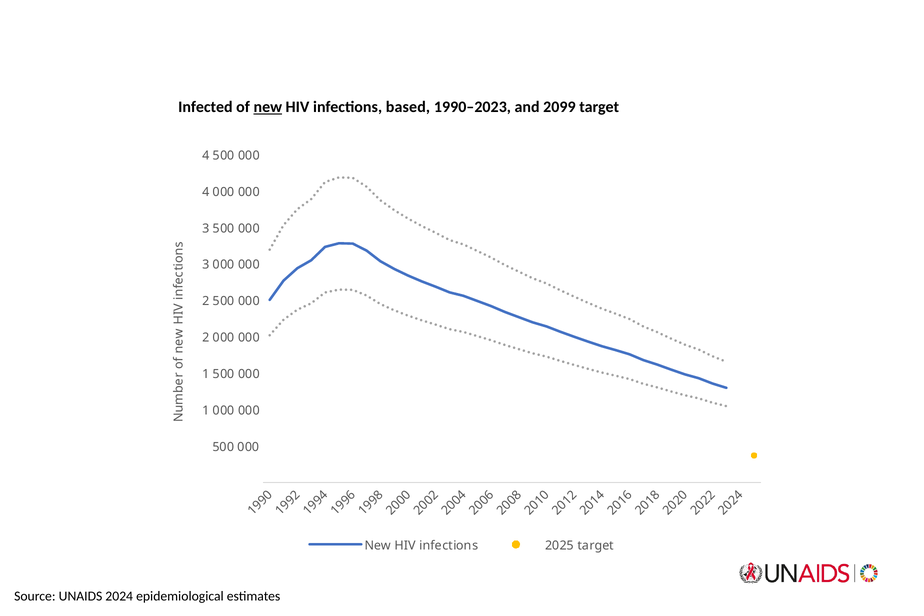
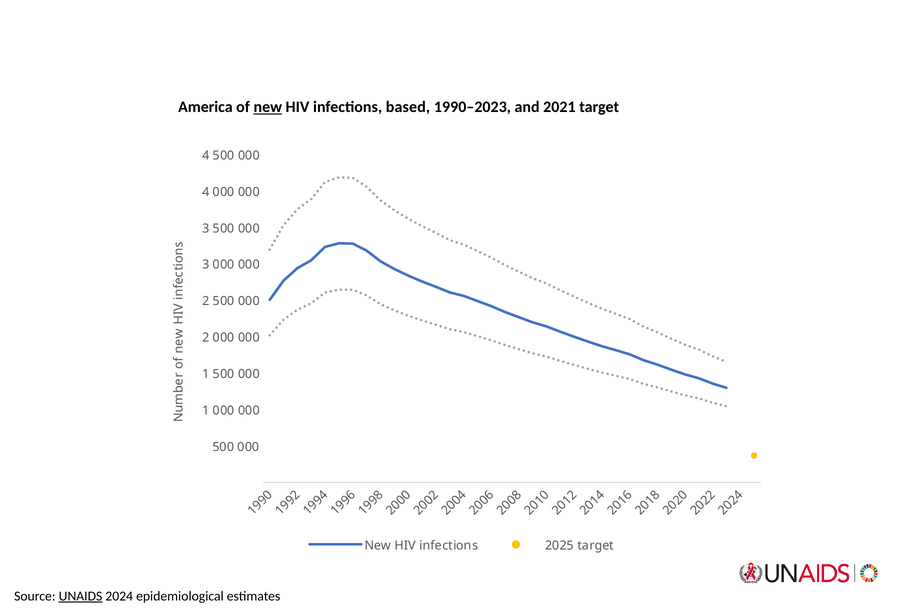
Infected: Infected -> America
2099: 2099 -> 2021
UNAIDS underline: none -> present
